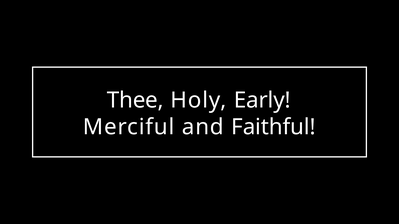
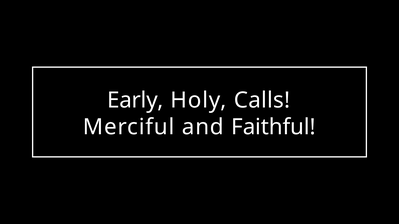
Thee: Thee -> Early
Early: Early -> Calls
